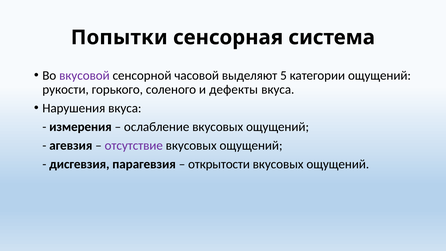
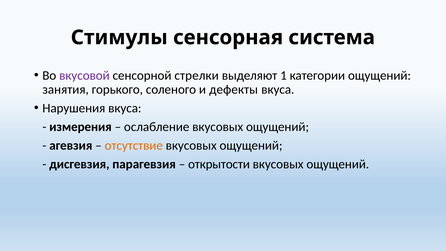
Попытки: Попытки -> Стимулы
часовой: часовой -> стрелки
5: 5 -> 1
рукости: рукости -> занятия
отсутствие colour: purple -> orange
